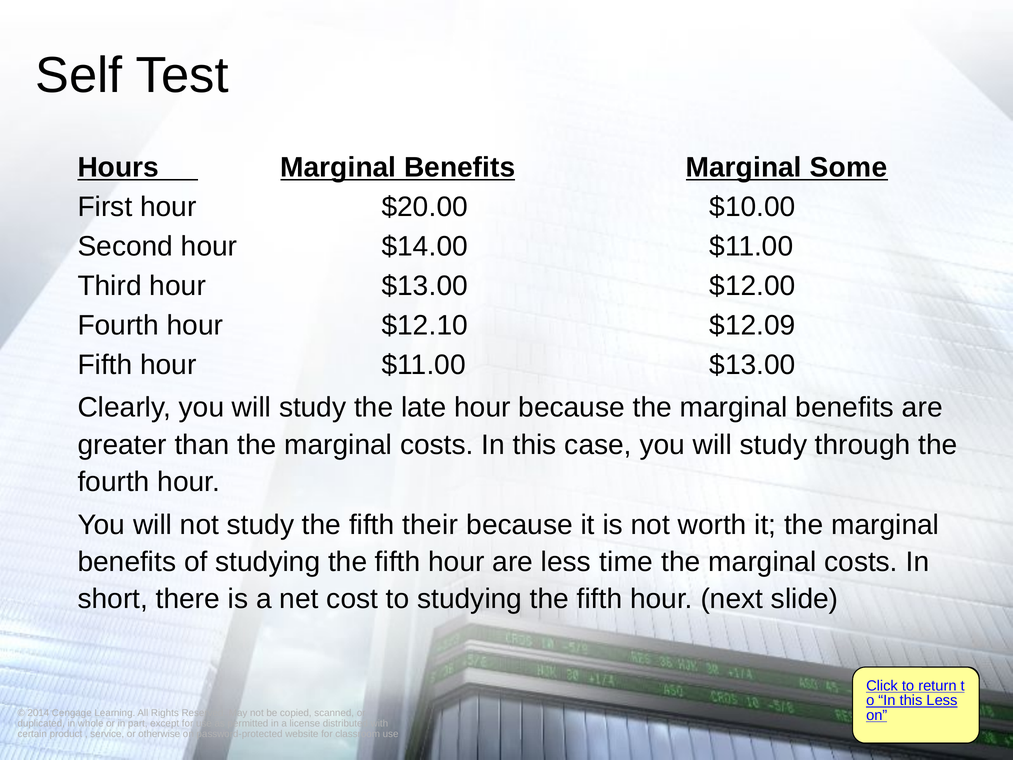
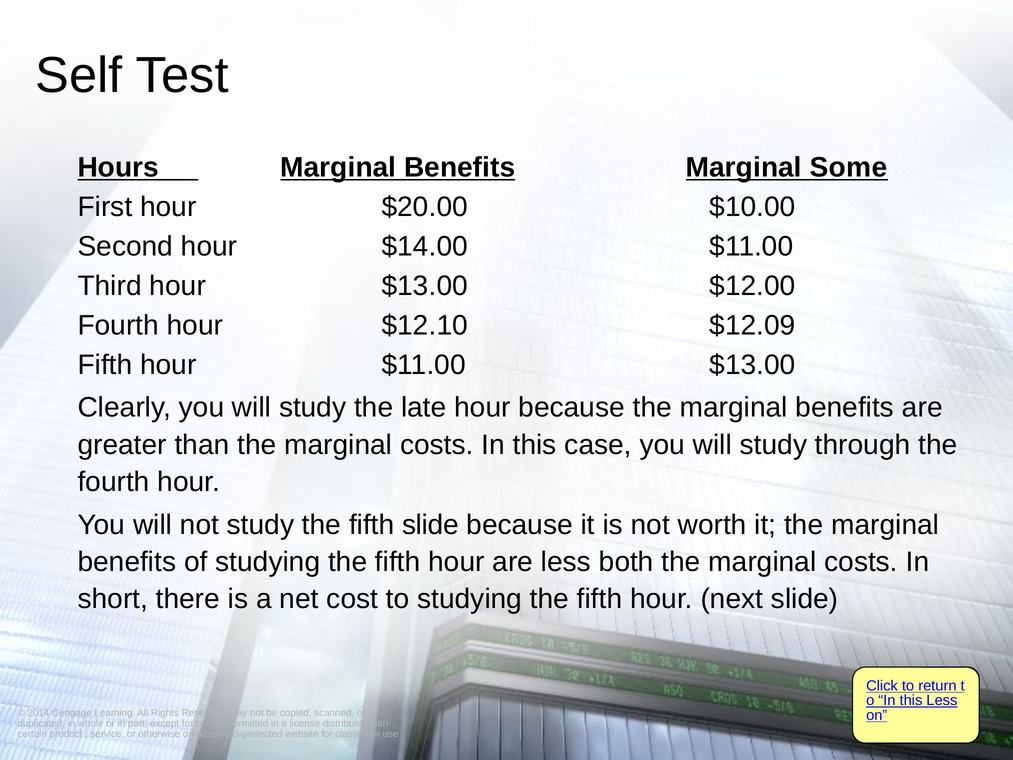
fifth their: their -> slide
time: time -> both
